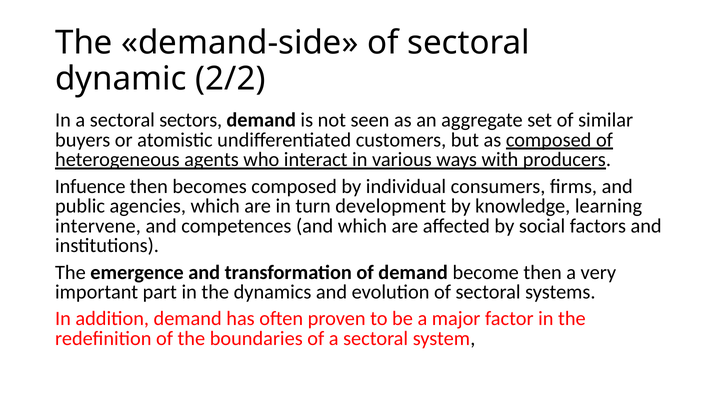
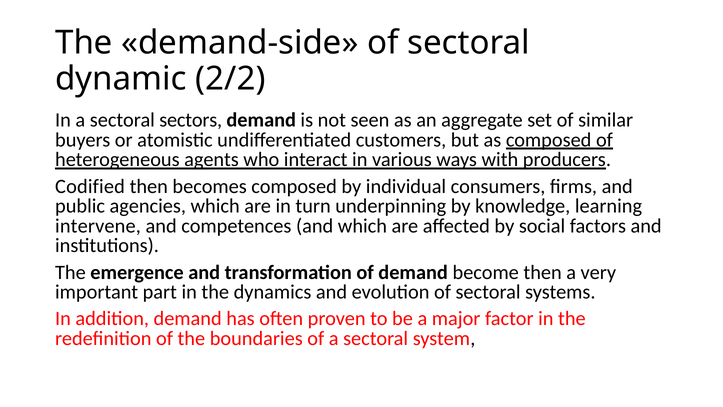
Infuence: Infuence -> Codified
development: development -> underpinning
